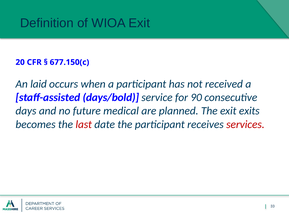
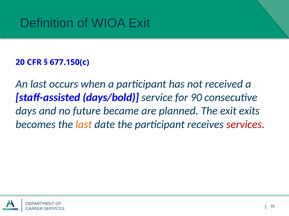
An laid: laid -> last
medical: medical -> became
last at (84, 125) colour: red -> orange
